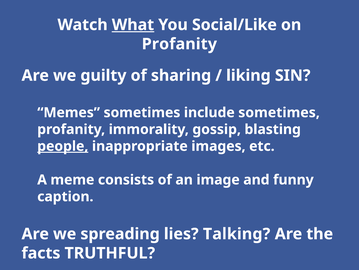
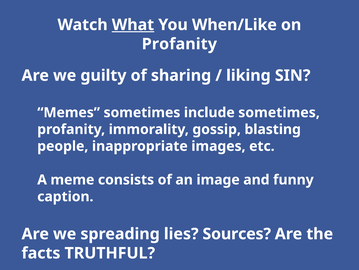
Social/Like: Social/Like -> When/Like
people underline: present -> none
Talking: Talking -> Sources
